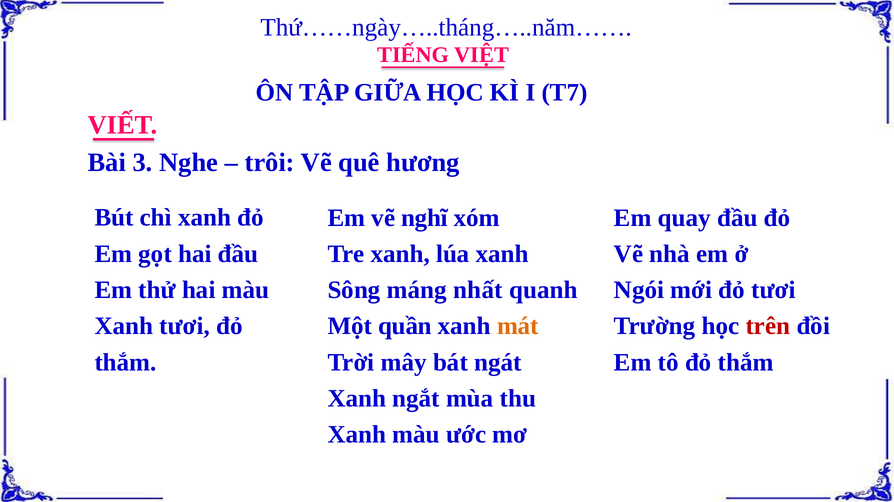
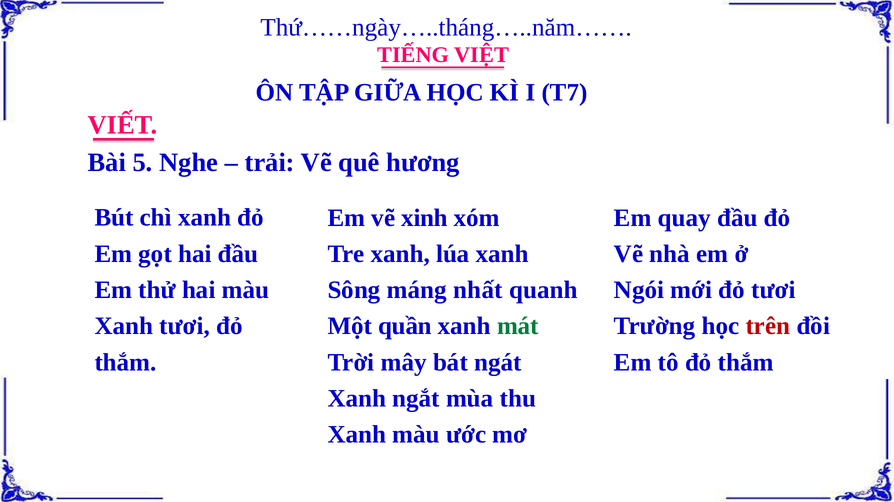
3: 3 -> 5
trôi: trôi -> trải
nghĩ: nghĩ -> xinh
mát colour: orange -> green
